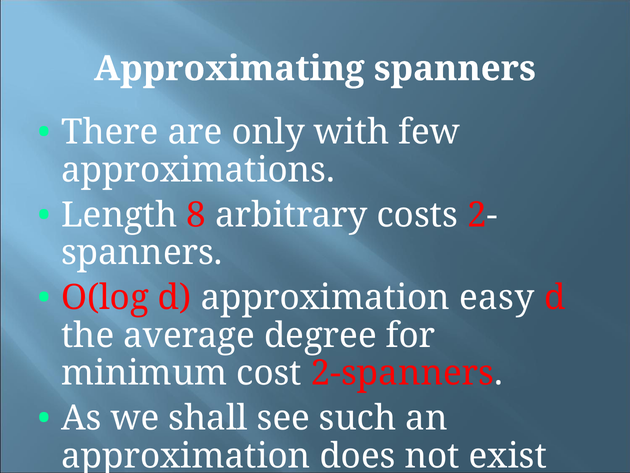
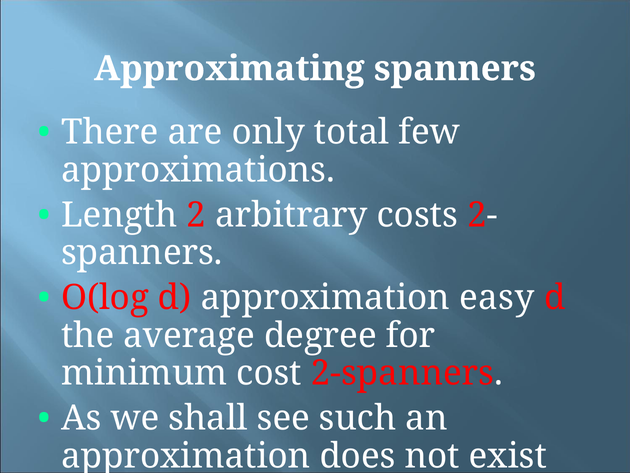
with: with -> total
8: 8 -> 2
